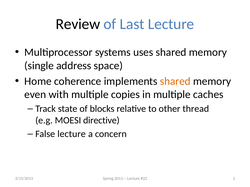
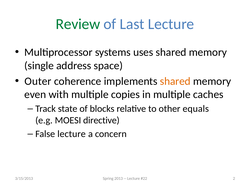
Review colour: black -> green
Home: Home -> Outer
thread: thread -> equals
